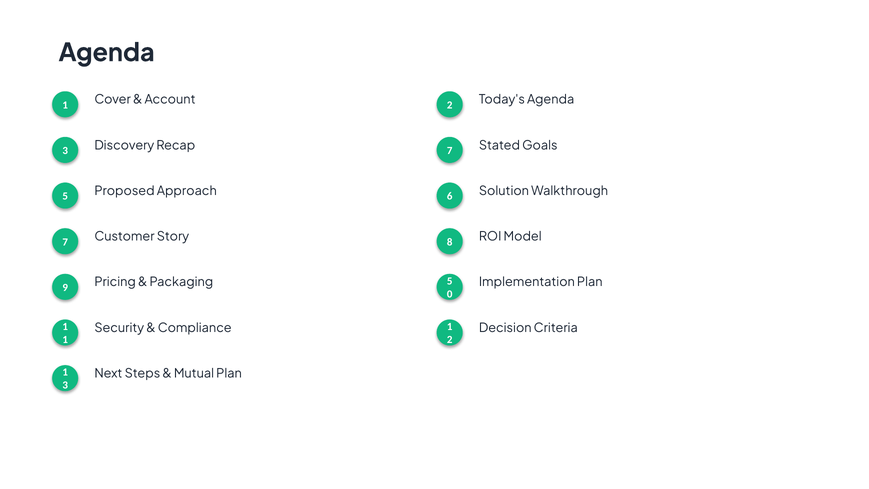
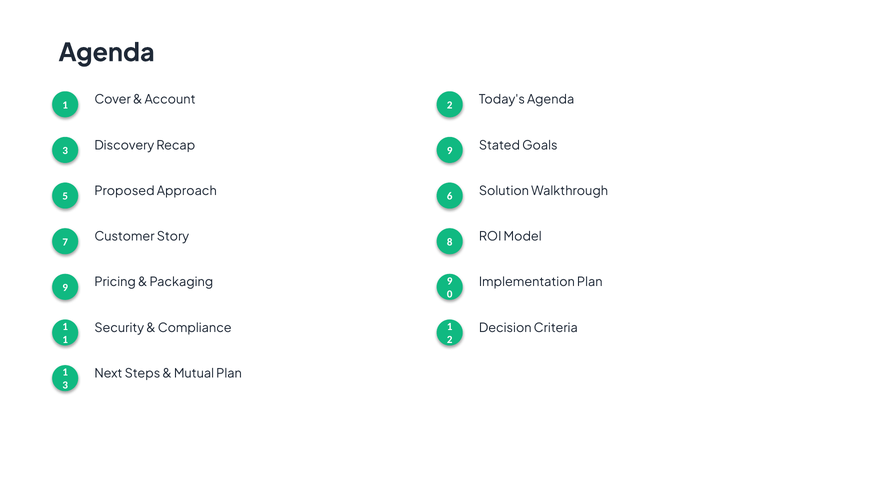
Recap 7: 7 -> 9
Packaging 5: 5 -> 9
